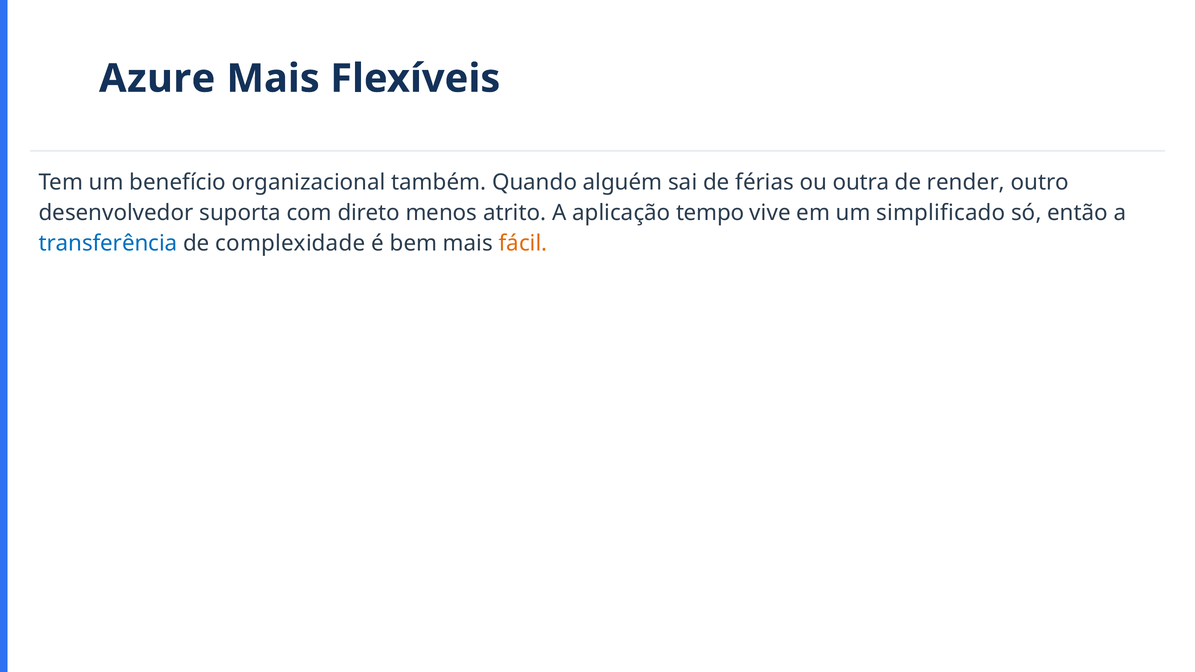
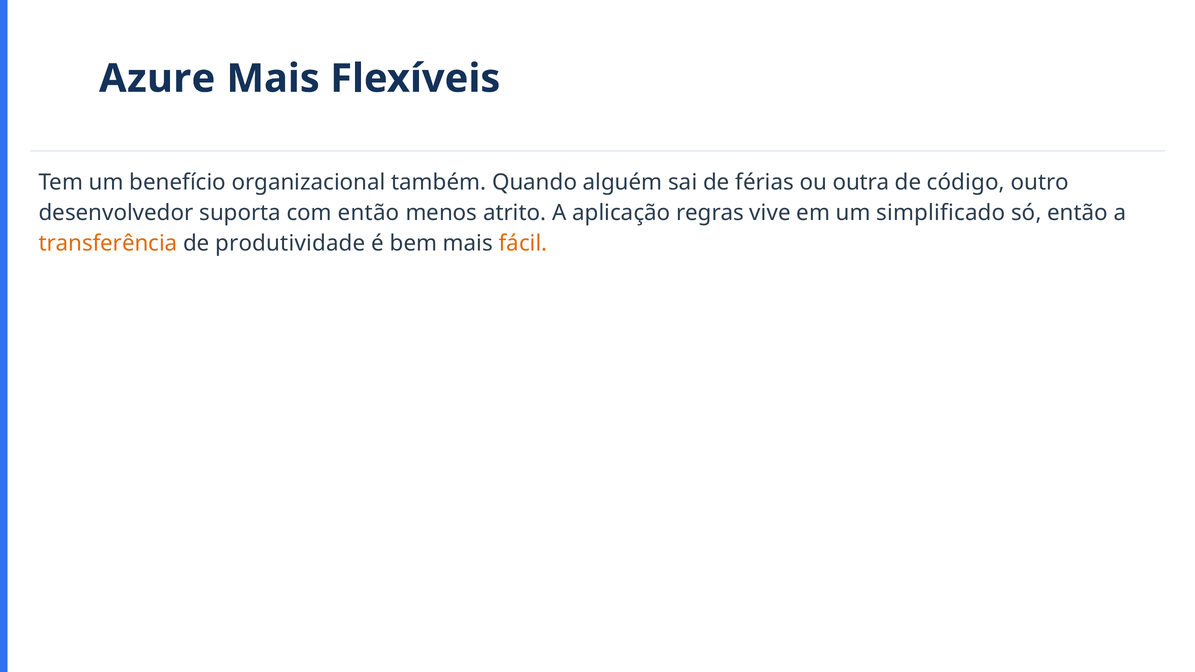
render: render -> código
com direto: direto -> então
tempo: tempo -> regras
transferência colour: blue -> orange
complexidade: complexidade -> produtividade
